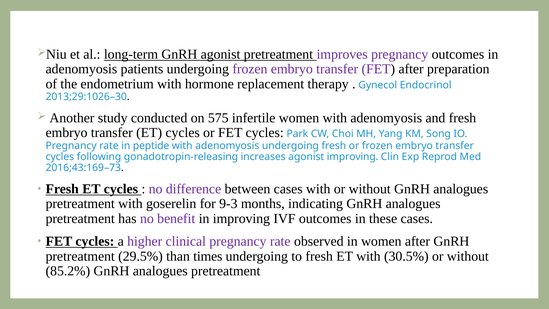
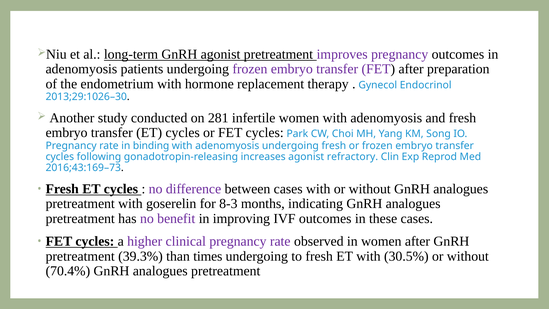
575: 575 -> 281
peptide: peptide -> binding
agonist improving: improving -> refractory
9-3: 9-3 -> 8-3
29.5%: 29.5% -> 39.3%
85.2%: 85.2% -> 70.4%
